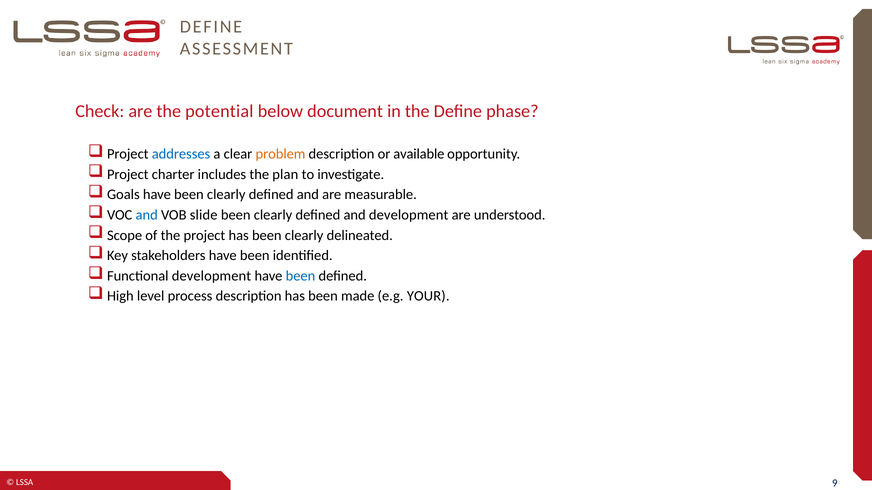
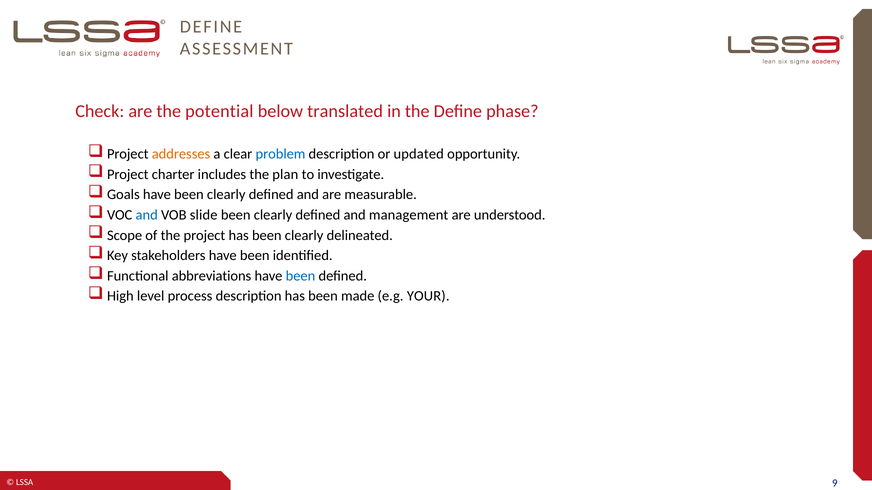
document: document -> translated
addresses colour: blue -> orange
problem colour: orange -> blue
available: available -> updated
and development: development -> management
Functional development: development -> abbreviations
